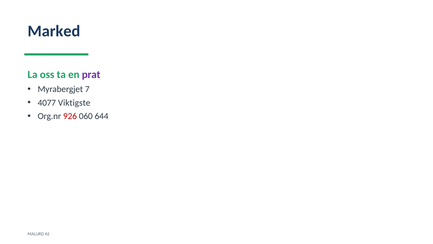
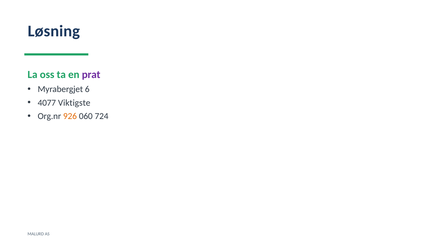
Marked: Marked -> Løsning
7: 7 -> 6
926 colour: red -> orange
644: 644 -> 724
